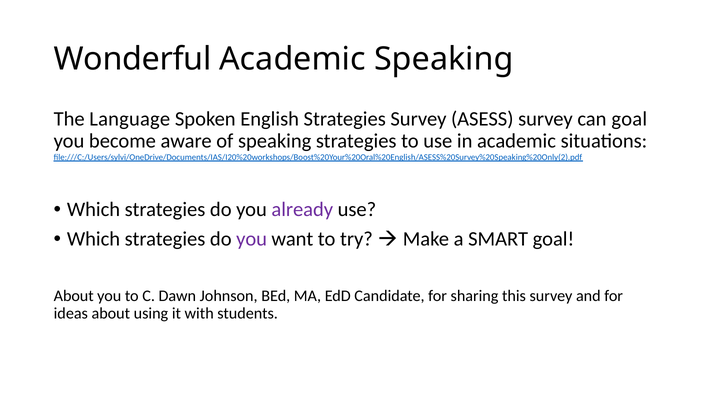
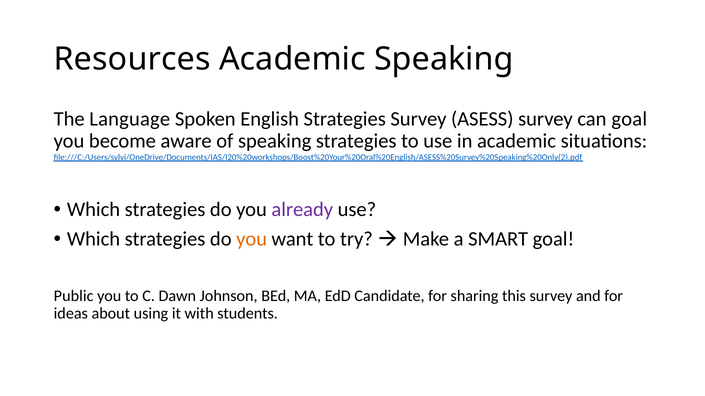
Wonderful: Wonderful -> Resources
you at (252, 240) colour: purple -> orange
About at (74, 296): About -> Public
